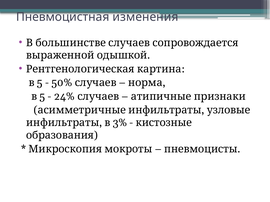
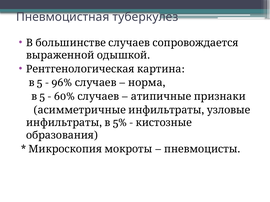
изменения: изменения -> туберкулез
50%: 50% -> 96%
24%: 24% -> 60%
3%: 3% -> 5%
